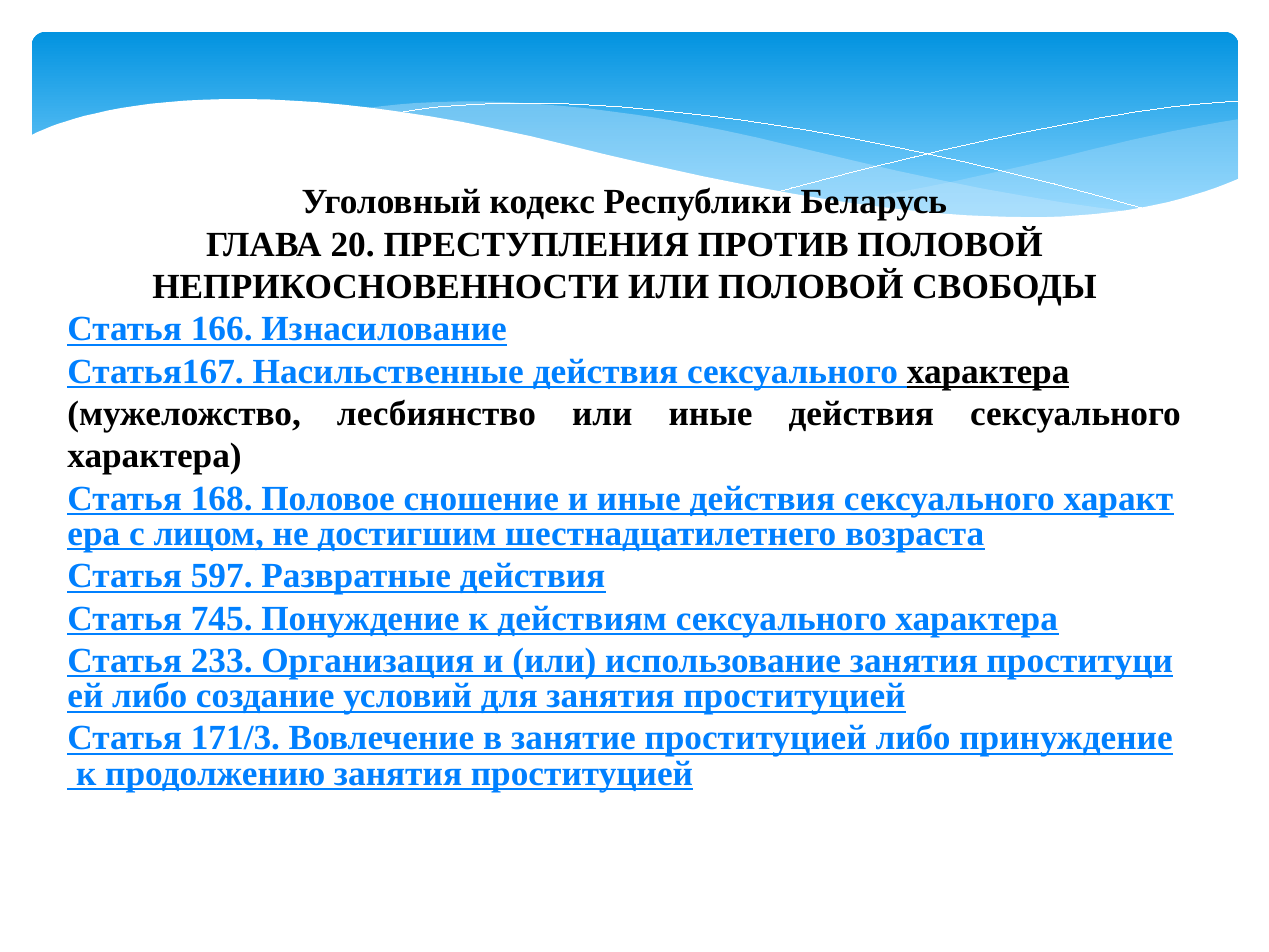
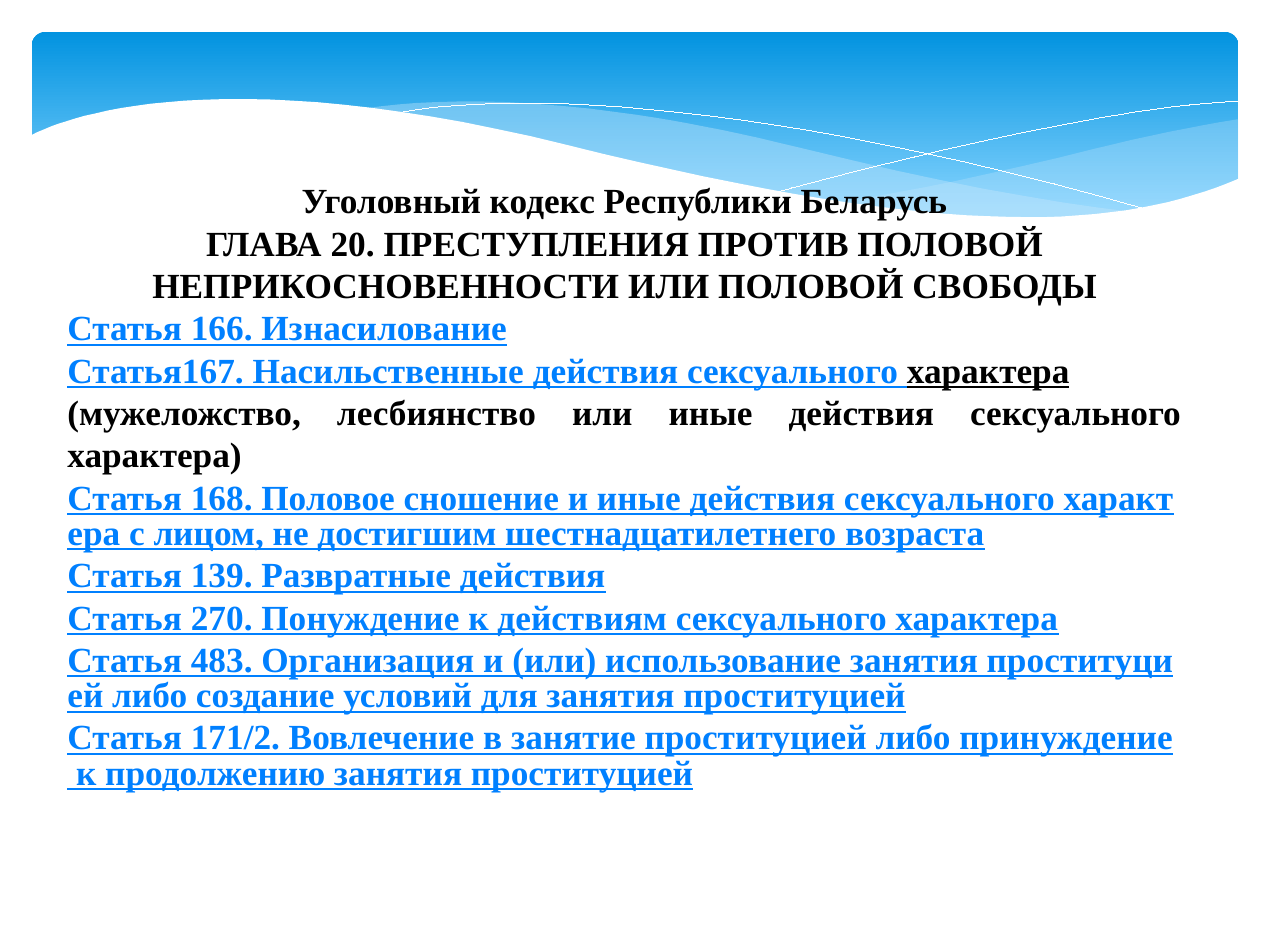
597: 597 -> 139
745: 745 -> 270
233: 233 -> 483
171/3: 171/3 -> 171/2
